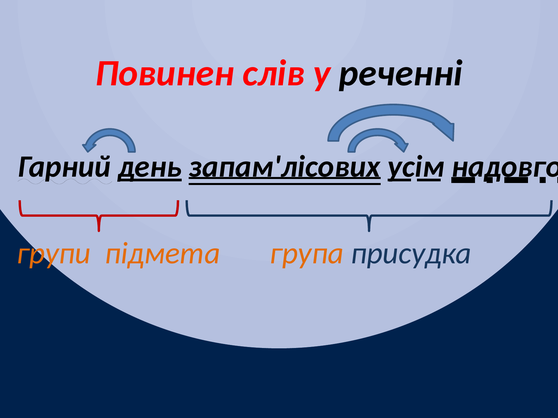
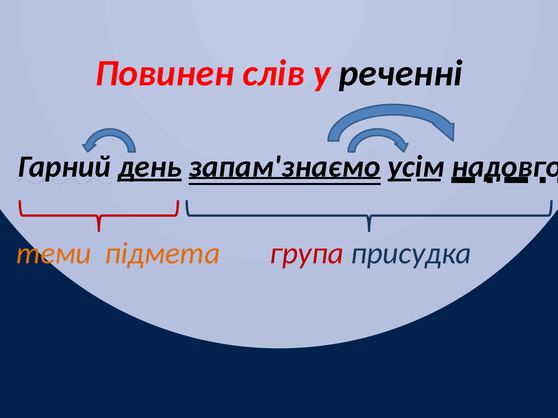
запам'лісових: запам'лісових -> запам'знаємо
групи: групи -> теми
група colour: orange -> red
